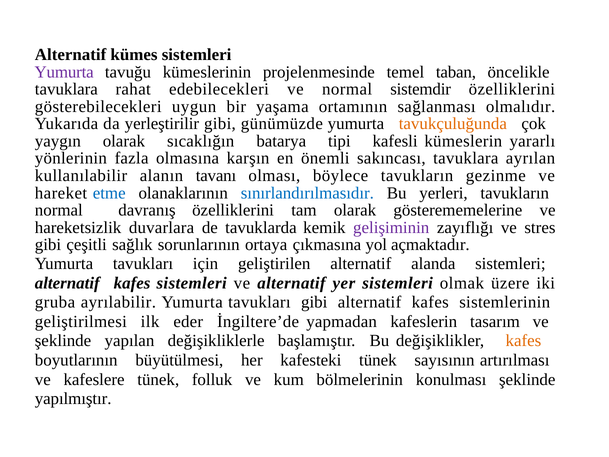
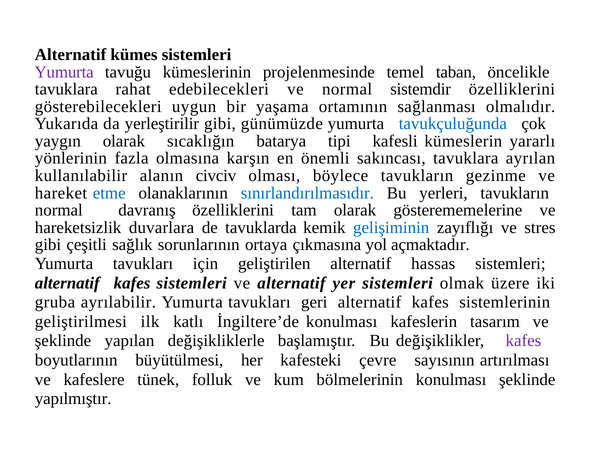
tavukçuluğunda colour: orange -> blue
tavanı: tavanı -> civciv
gelişiminin colour: purple -> blue
alanda: alanda -> hassas
tavukları gibi: gibi -> geri
eder: eder -> katlı
İngiltere’de yapmadan: yapmadan -> konulması
kafes at (523, 341) colour: orange -> purple
kafesteki tünek: tünek -> çevre
